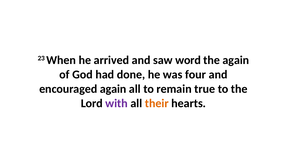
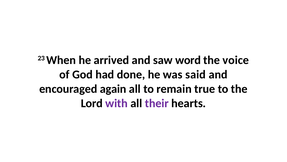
the again: again -> voice
four: four -> said
their colour: orange -> purple
